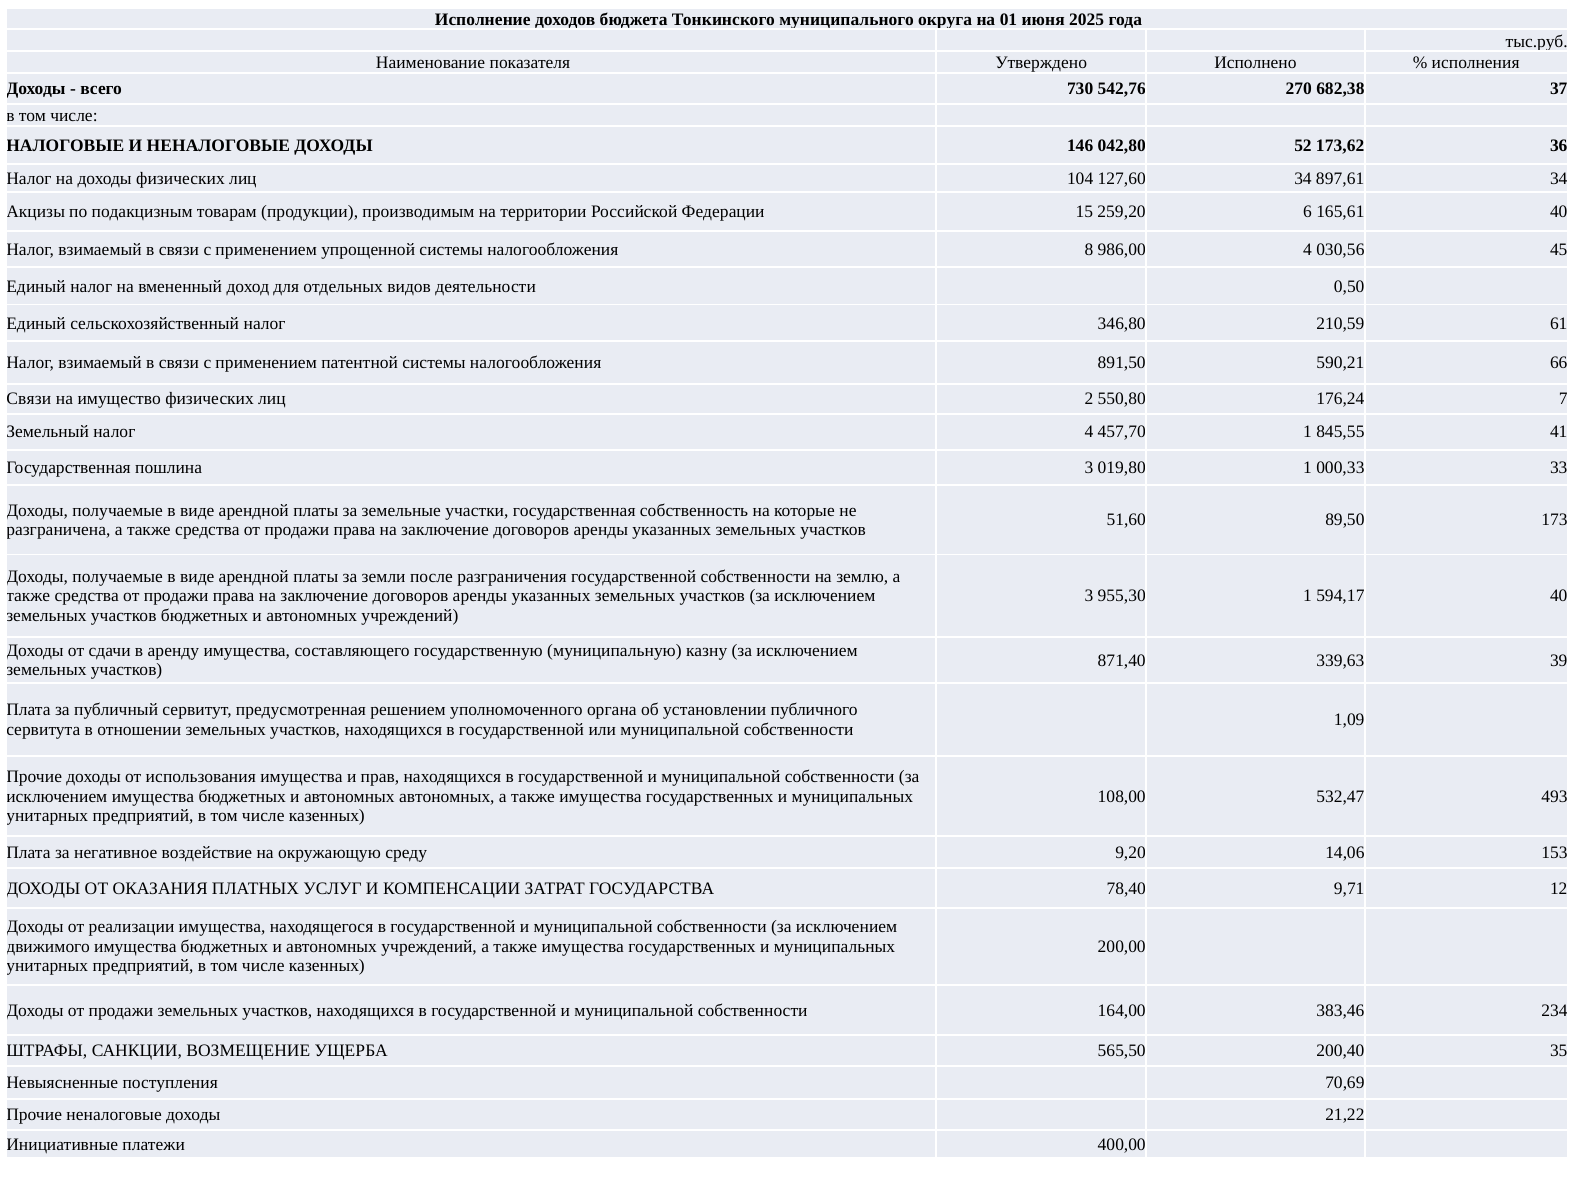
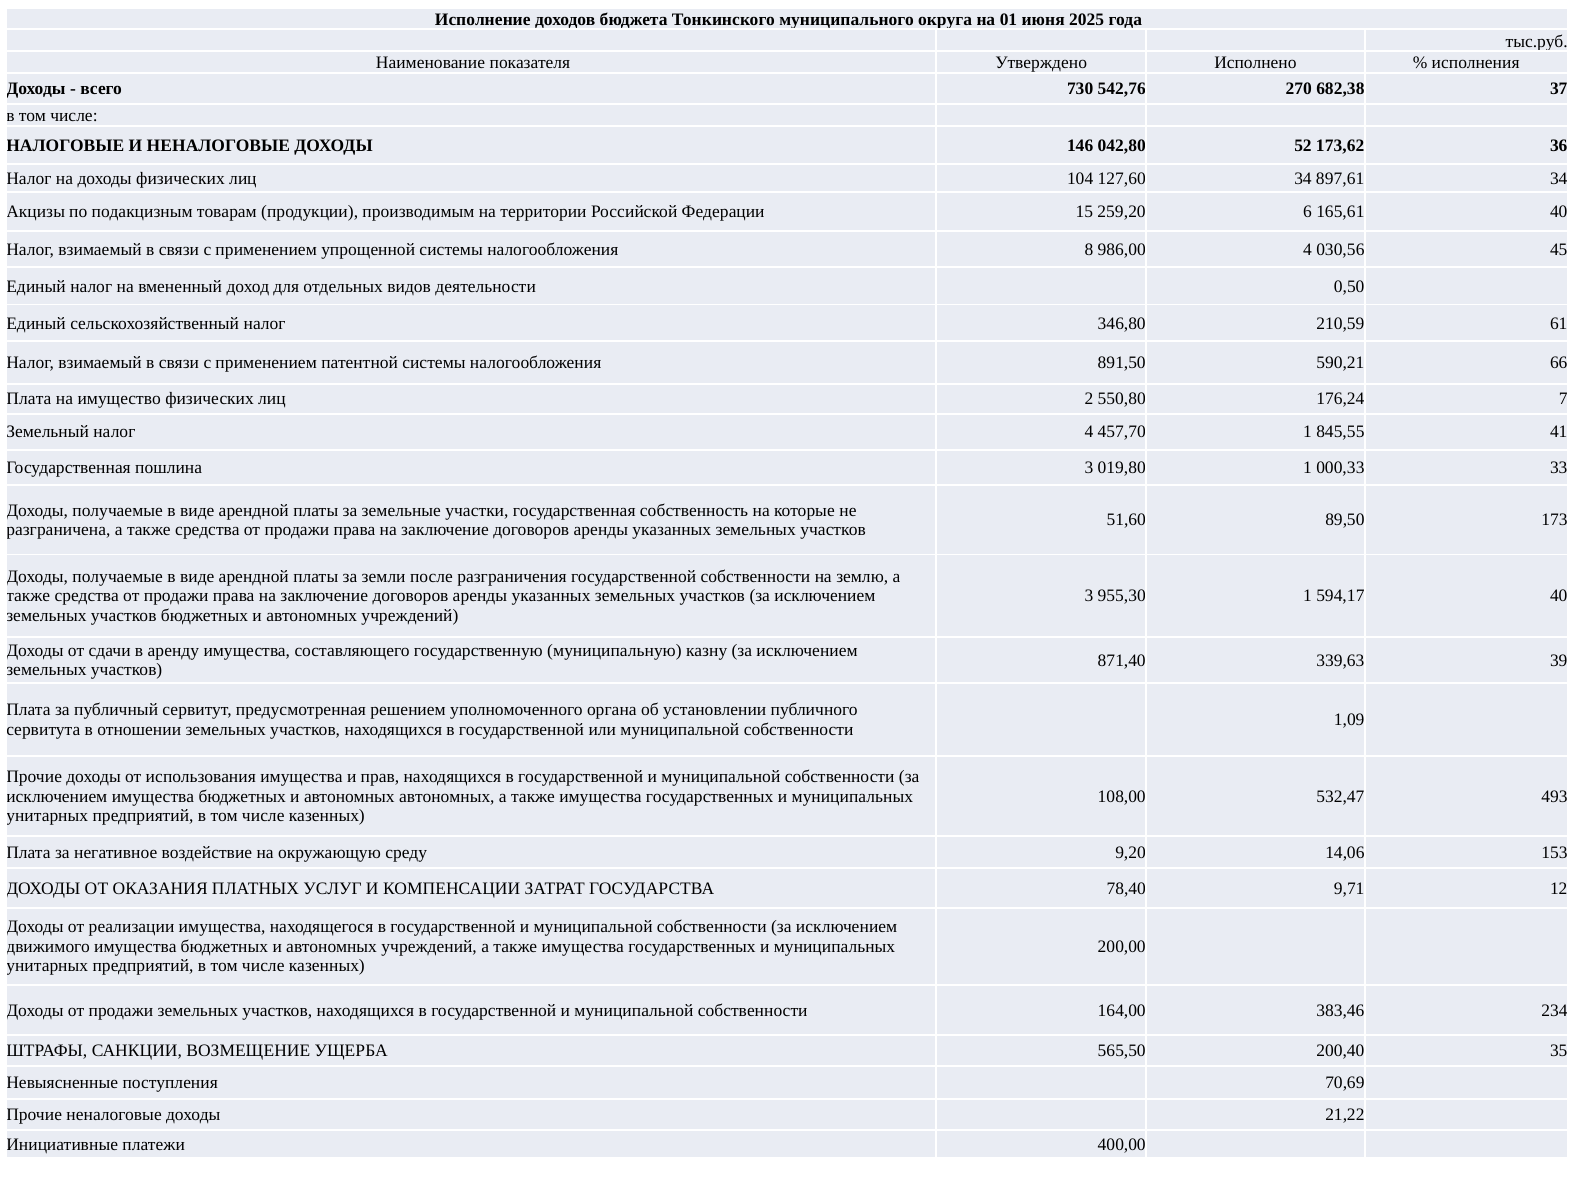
Связи at (29, 399): Связи -> Плата
